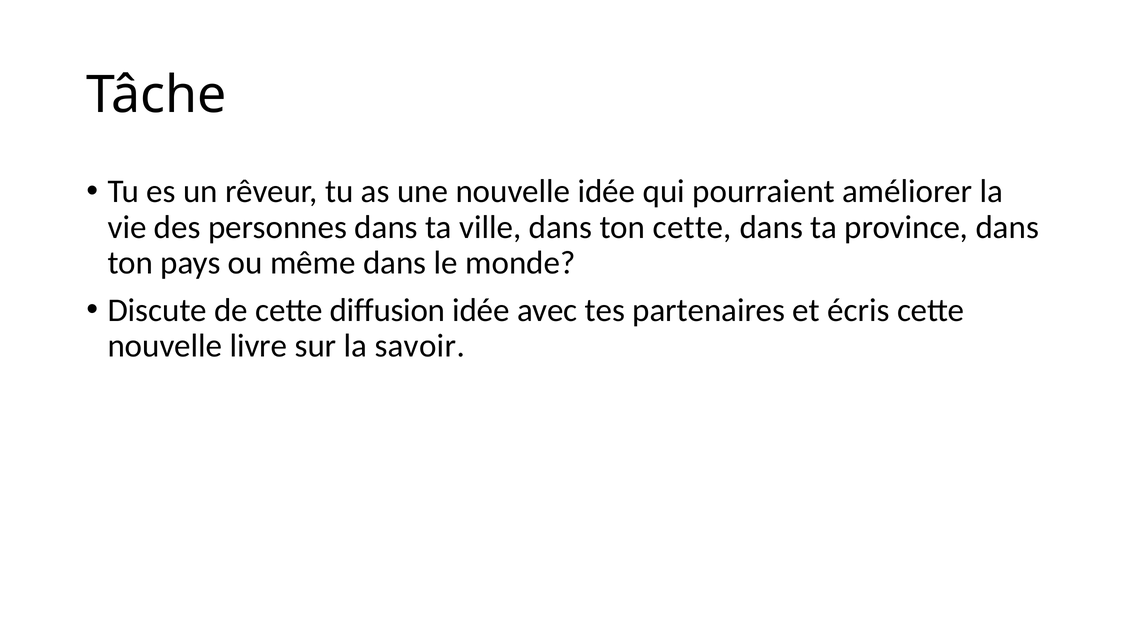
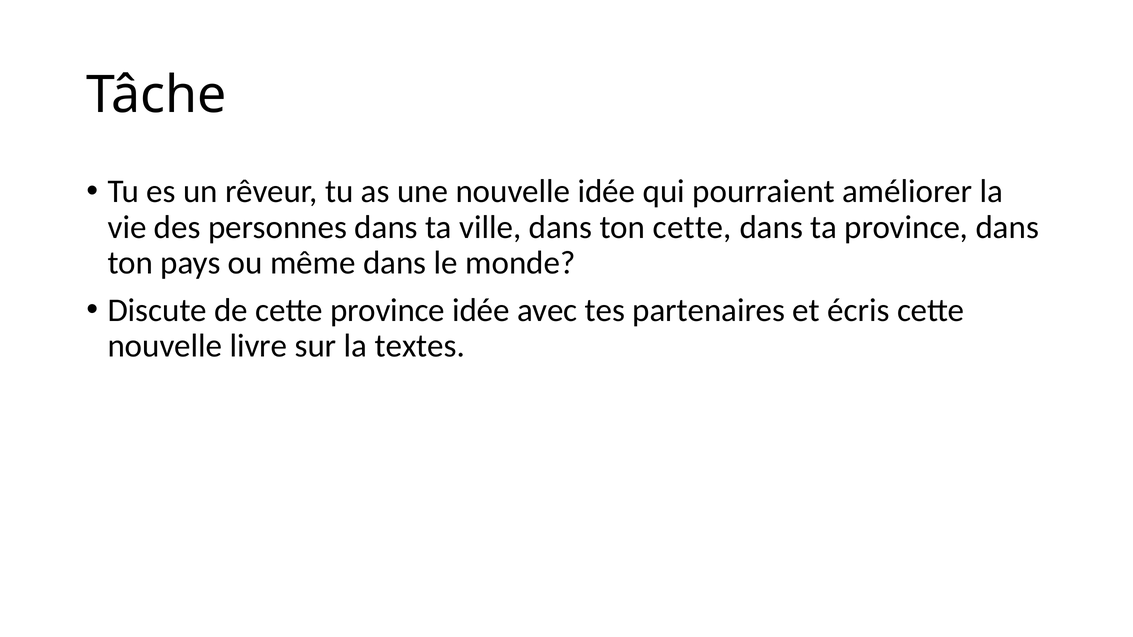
cette diffusion: diffusion -> province
savoir: savoir -> textes
